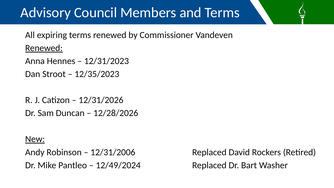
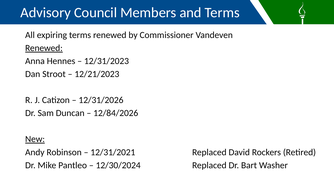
12/35/2023: 12/35/2023 -> 12/21/2023
12/28/2026: 12/28/2026 -> 12/84/2026
12/31/2006: 12/31/2006 -> 12/31/2021
12/49/2024: 12/49/2024 -> 12/30/2024
